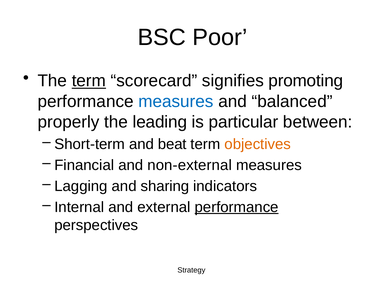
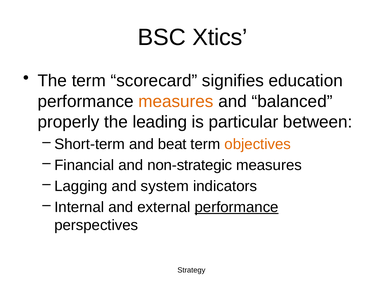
Poor: Poor -> Xtics
term at (89, 81) underline: present -> none
promoting: promoting -> education
measures at (176, 101) colour: blue -> orange
non-external: non-external -> non-strategic
sharing: sharing -> system
